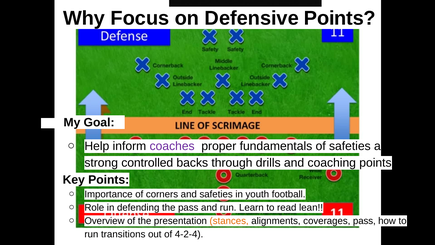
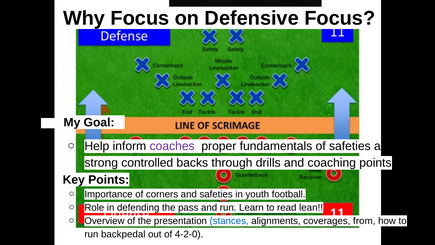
Defensive Points: Points -> Focus
stances colour: orange -> blue
coverages pass: pass -> from
transitions: transitions -> backpedal
4-2-4: 4-2-4 -> 4-2-0
